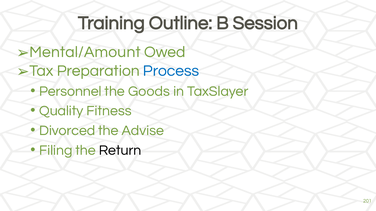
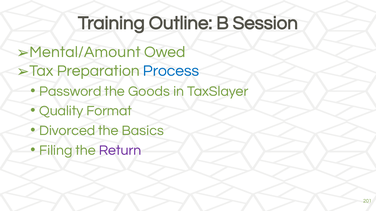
Personnel: Personnel -> Password
Fitness: Fitness -> Format
Advise: Advise -> Basics
Return colour: black -> purple
